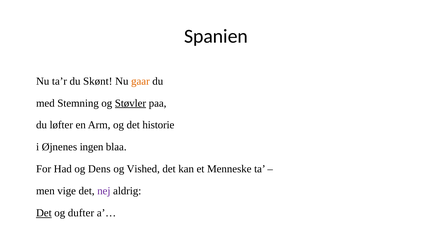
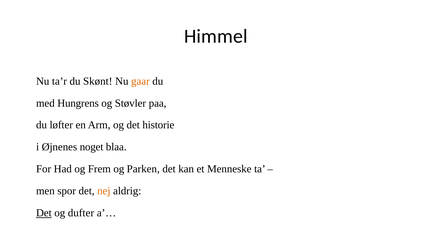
Spanien: Spanien -> Himmel
Stemning: Stemning -> Hungrens
Støvler underline: present -> none
ingen: ingen -> noget
Dens: Dens -> Frem
Vished: Vished -> Parken
vige: vige -> spor
nej colour: purple -> orange
